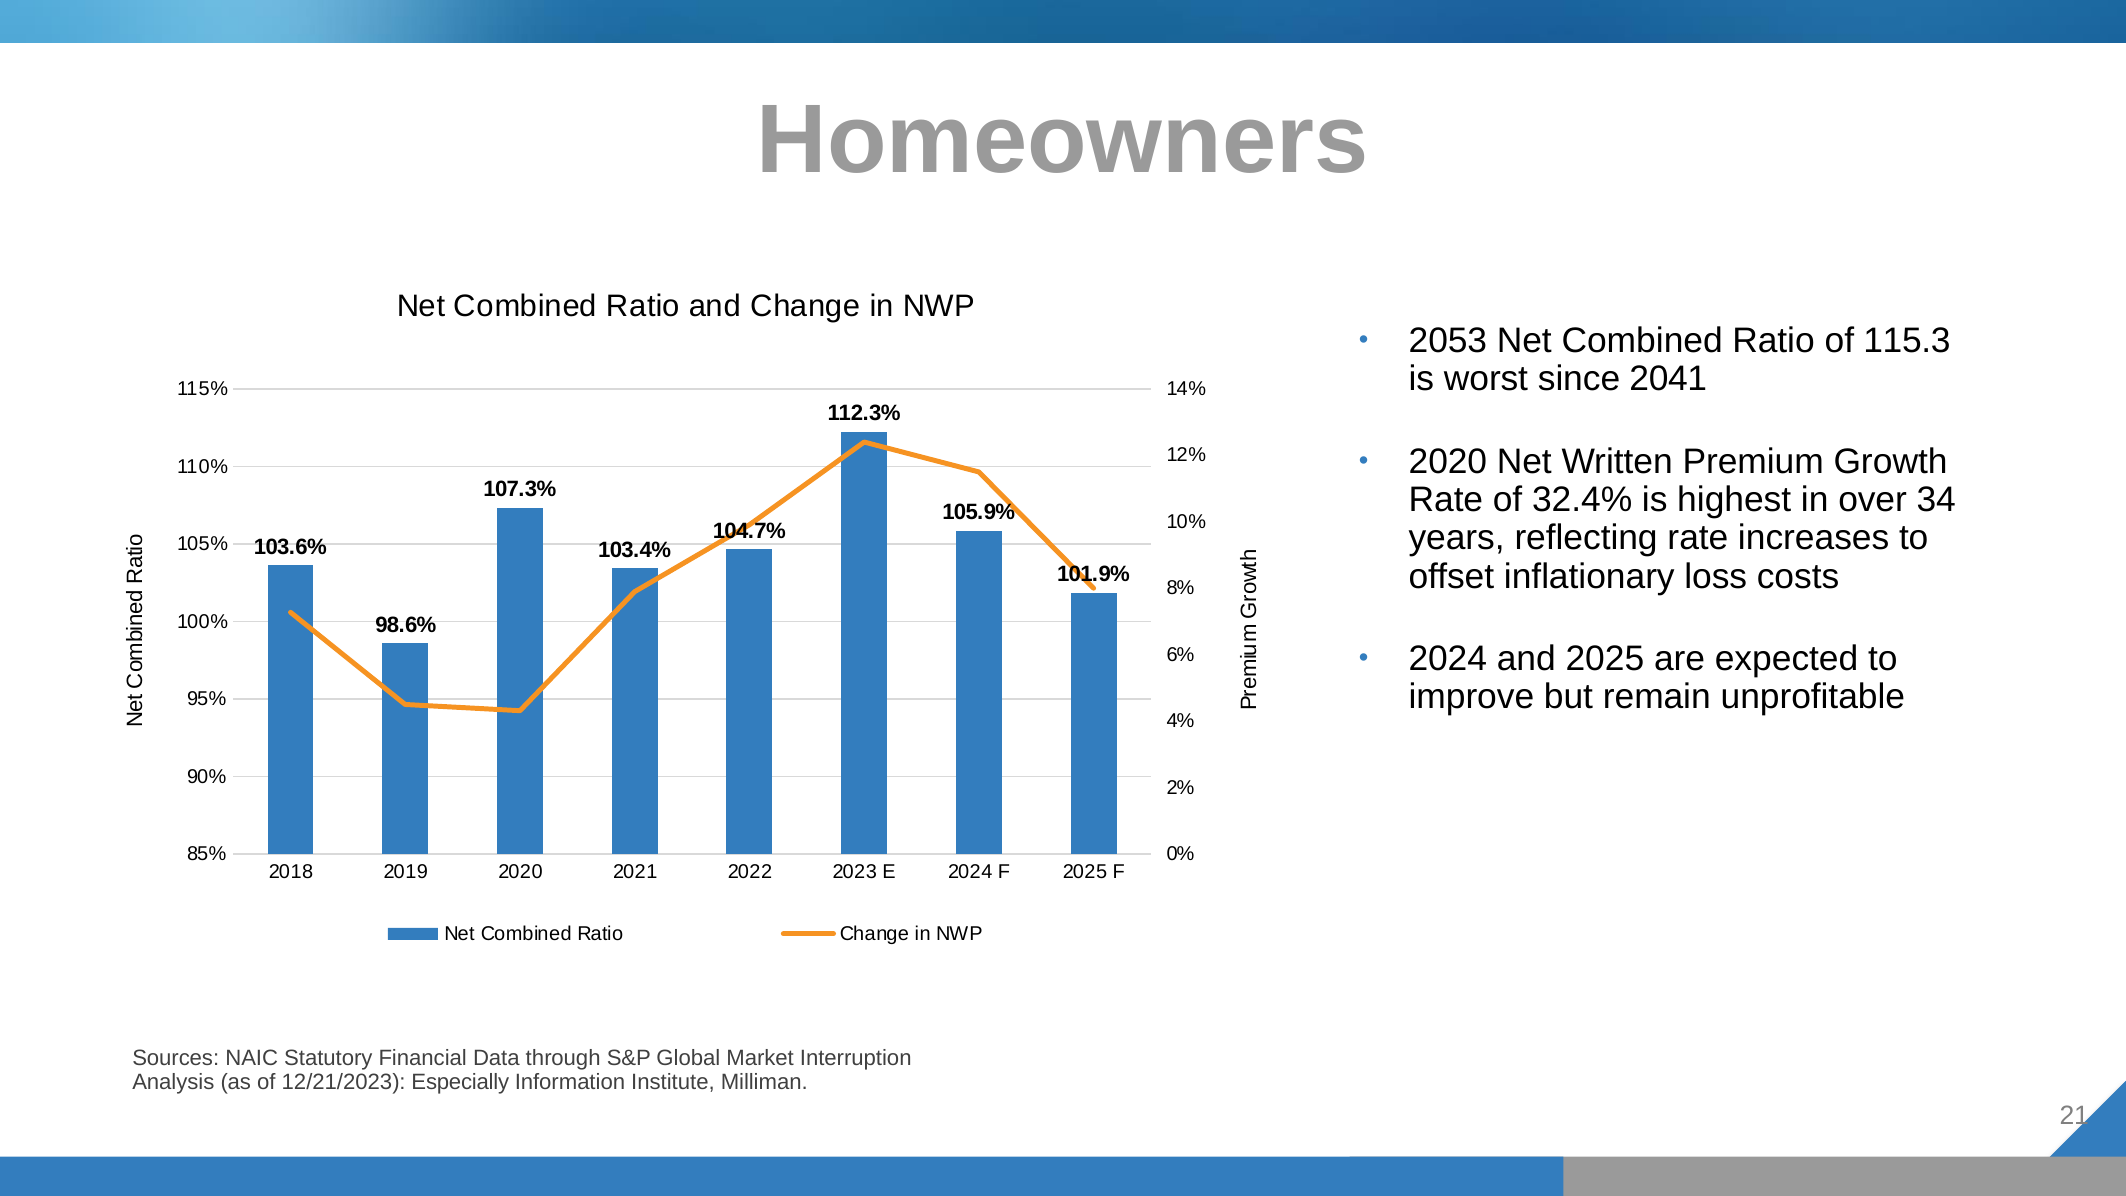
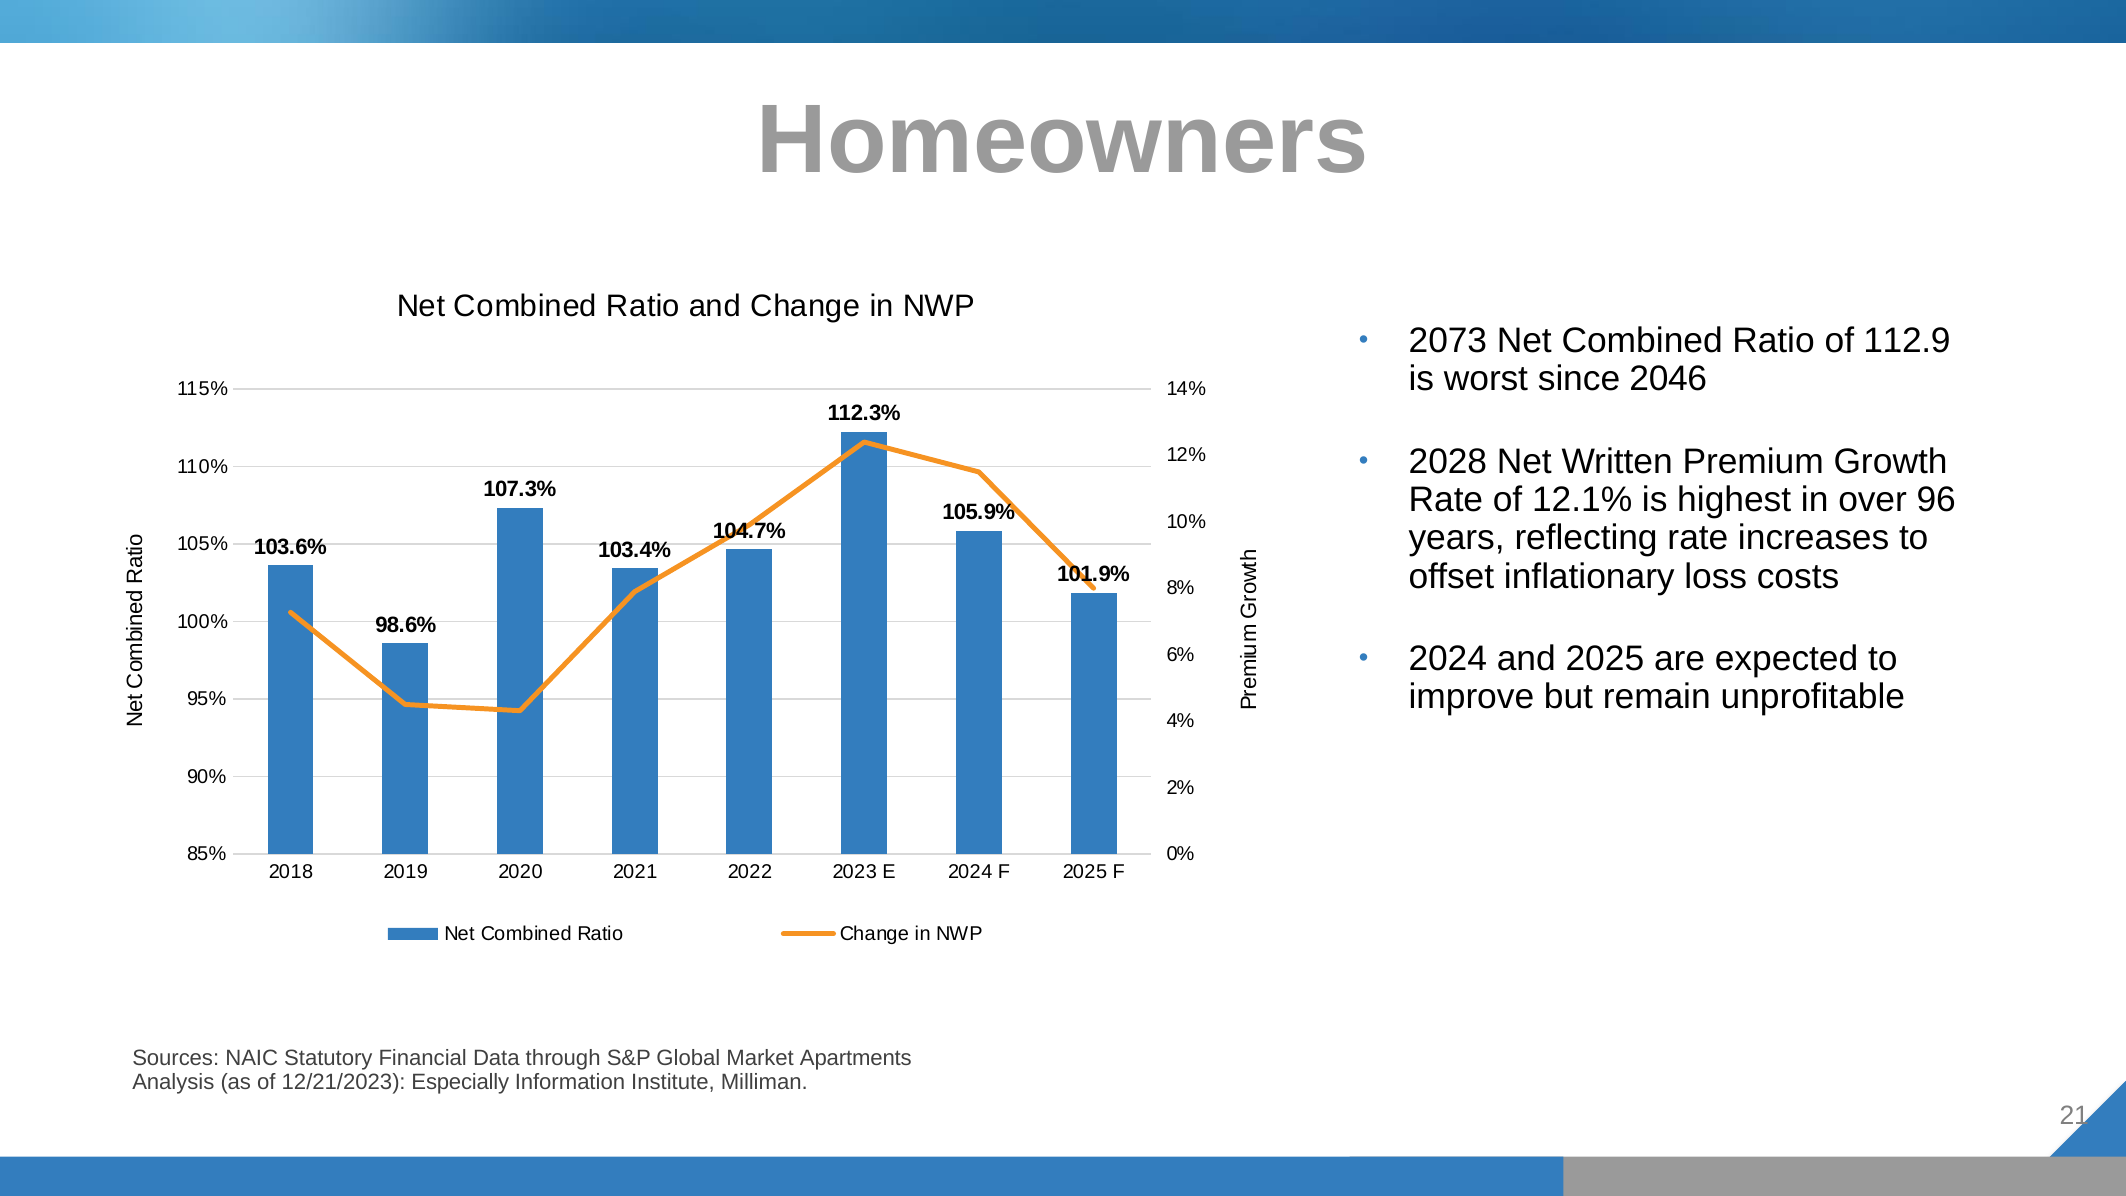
2053: 2053 -> 2073
115.3: 115.3 -> 112.9
2041: 2041 -> 2046
2020 at (1448, 462): 2020 -> 2028
32.4%: 32.4% -> 12.1%
34: 34 -> 96
Interruption: Interruption -> Apartments
